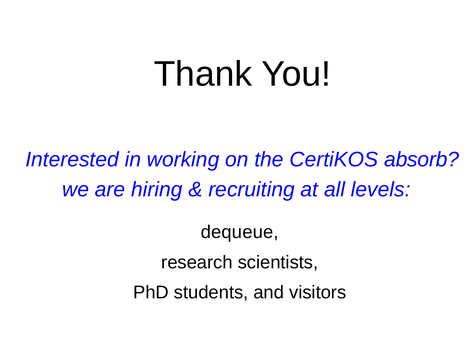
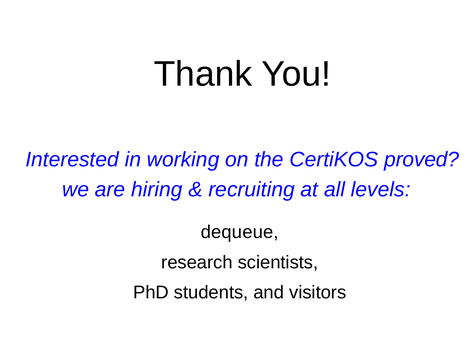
absorb: absorb -> proved
